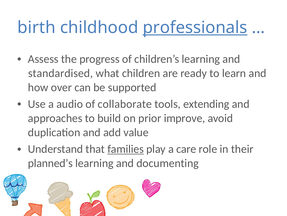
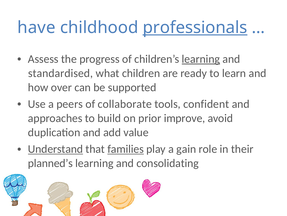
birth: birth -> have
learning at (201, 59) underline: none -> present
audio: audio -> peers
extending: extending -> confident
Understand underline: none -> present
care: care -> gain
documenting: documenting -> consolidating
